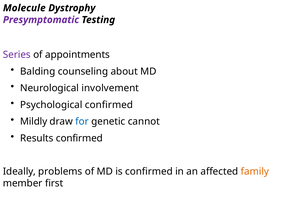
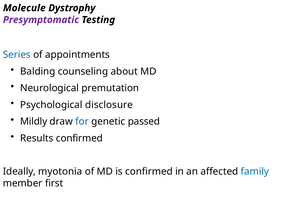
Series colour: purple -> blue
involvement: involvement -> premutation
Psychological confirmed: confirmed -> disclosure
cannot: cannot -> passed
problems: problems -> myotonia
family colour: orange -> blue
